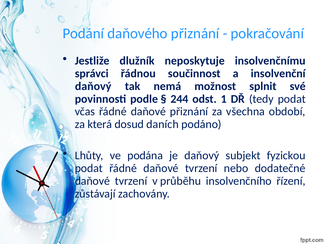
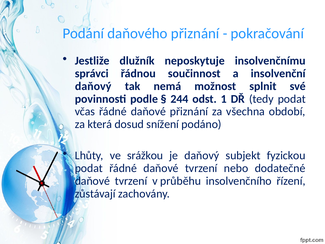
daních: daních -> snížení
podána: podána -> srážkou
